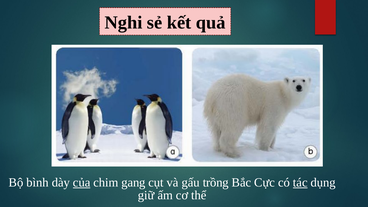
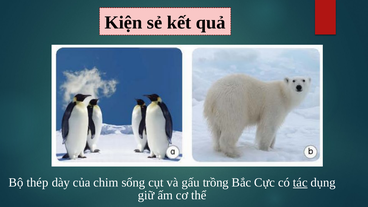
Nghi: Nghi -> Kiện
bình: bình -> thép
của underline: present -> none
gang: gang -> sống
